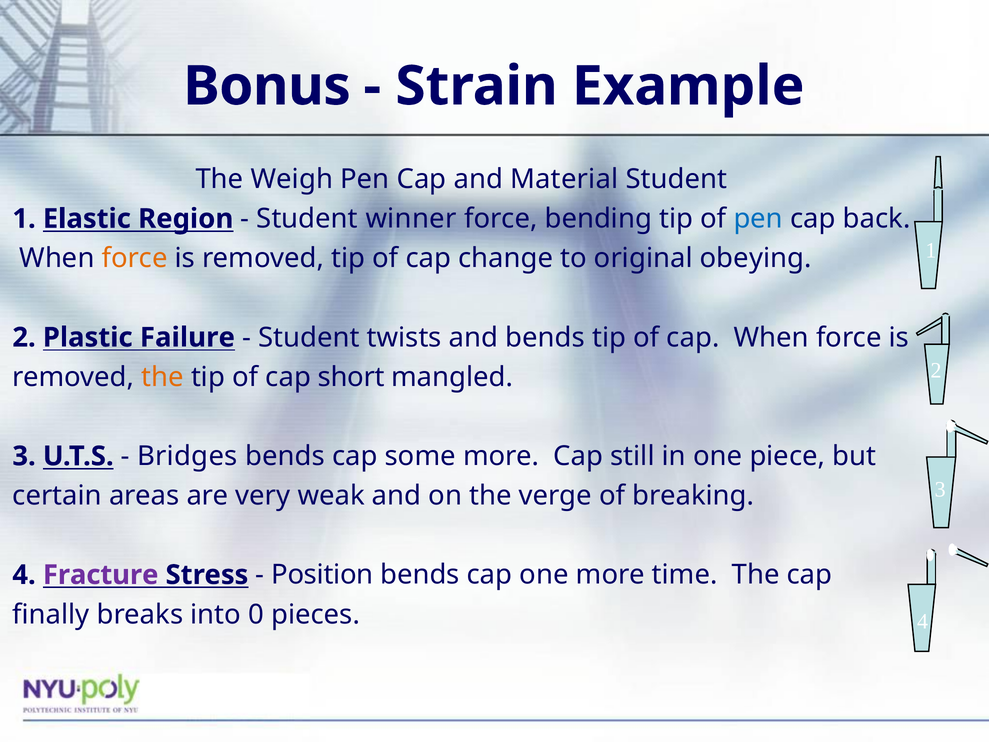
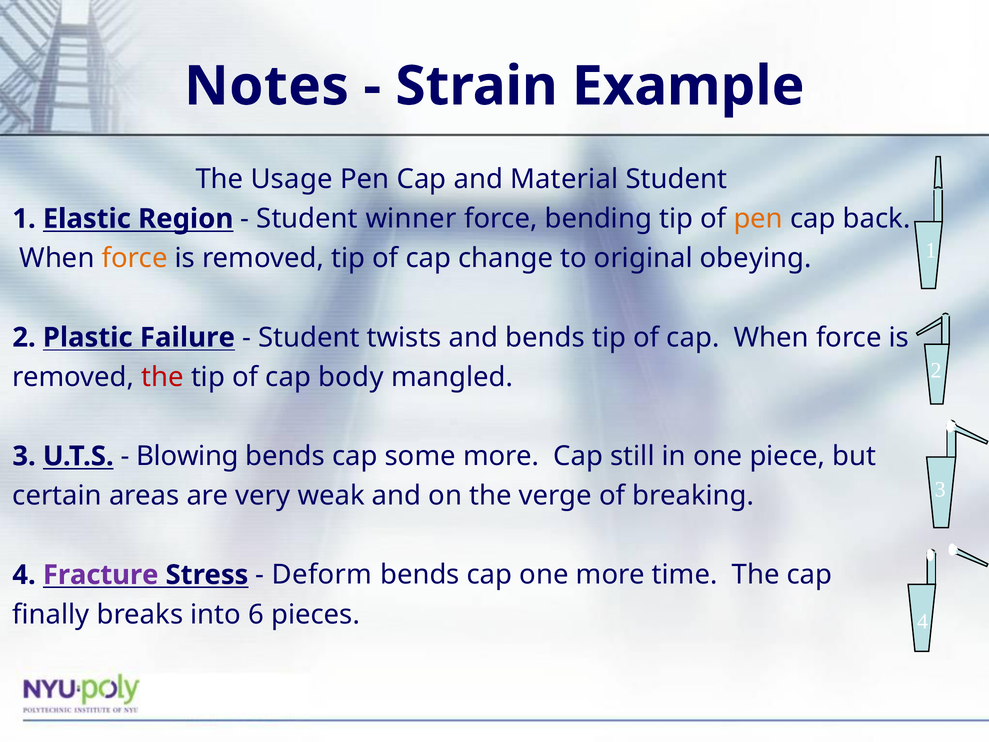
Bonus: Bonus -> Notes
Weigh: Weigh -> Usage
pen at (758, 219) colour: blue -> orange
the at (163, 377) colour: orange -> red
short: short -> body
Bridges: Bridges -> Blowing
Position: Position -> Deform
0: 0 -> 6
